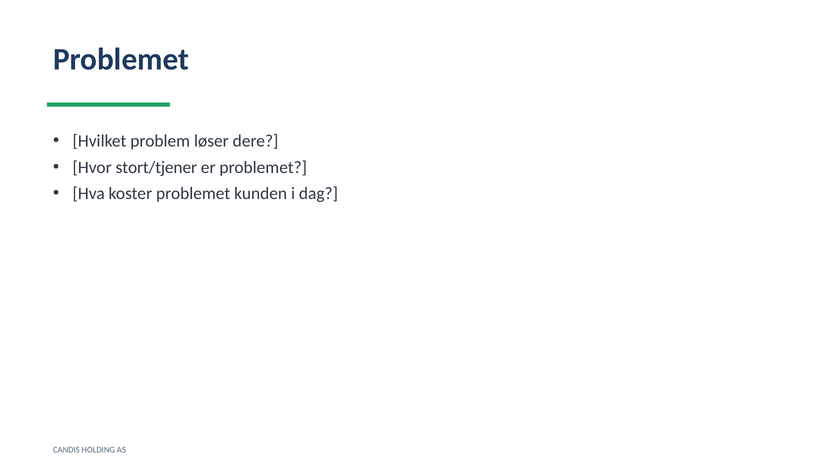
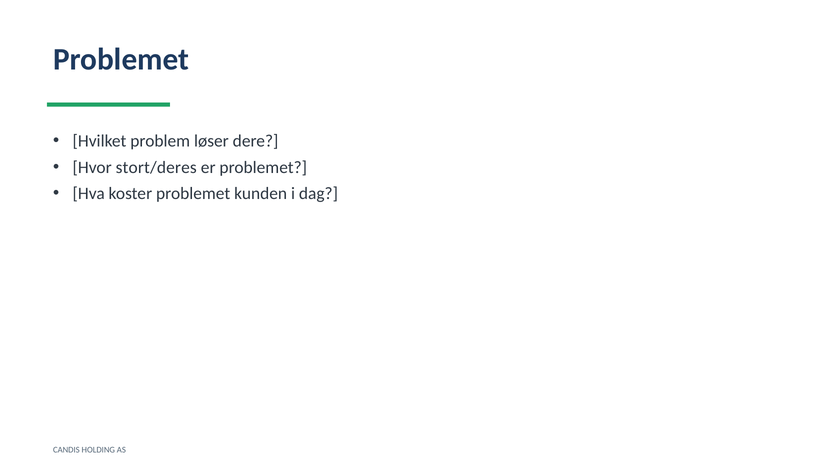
stort/tjener: stort/tjener -> stort/deres
